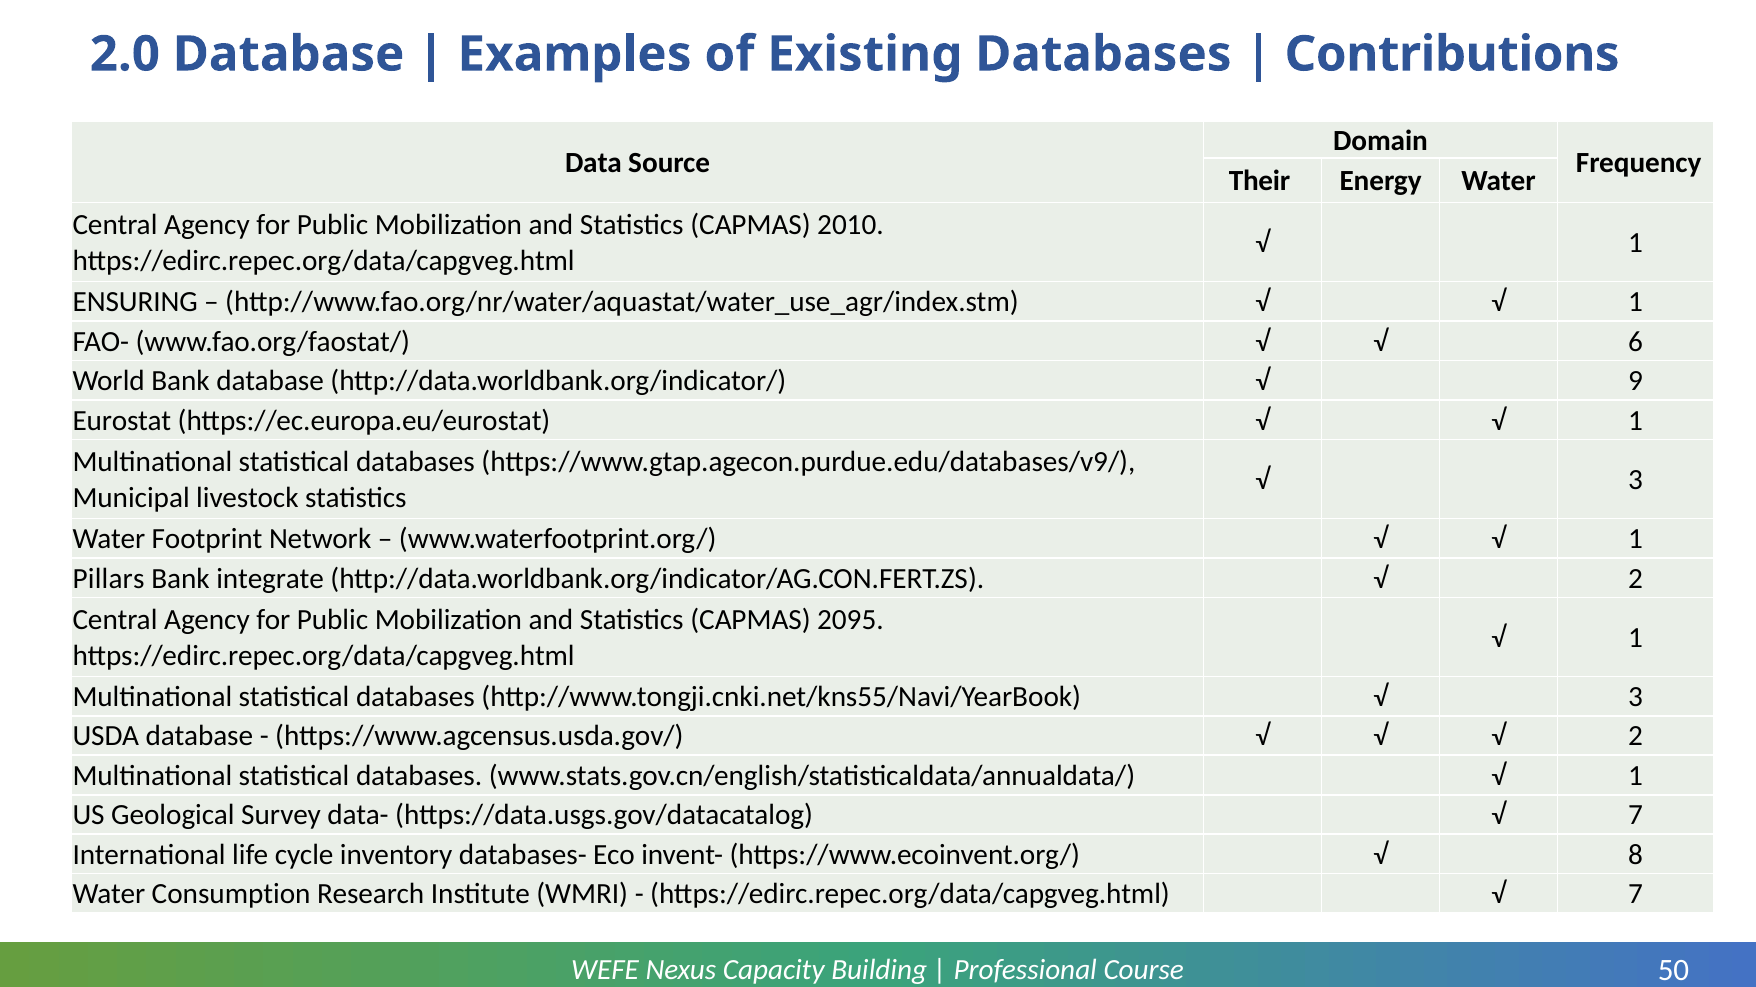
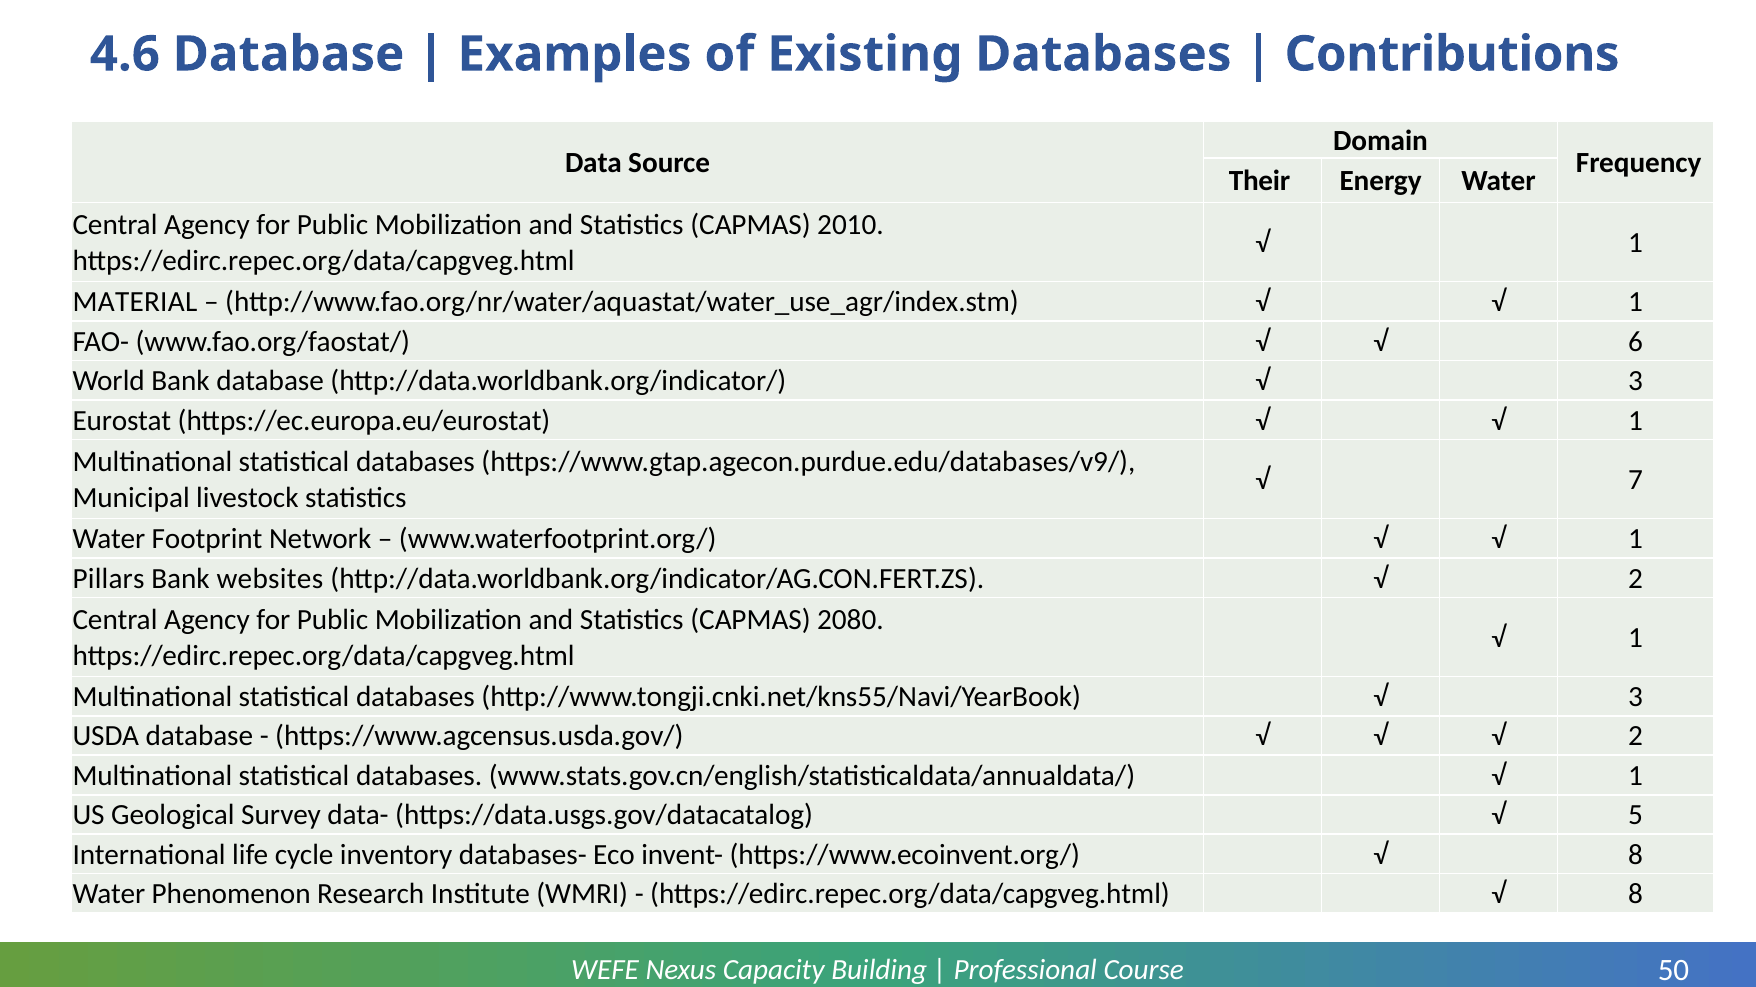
2.0: 2.0 -> 4.6
ENSURING: ENSURING -> MATERIAL
9 at (1636, 381): 9 -> 3
3 at (1636, 480): 3 -> 7
integrate: integrate -> websites
2095: 2095 -> 2080
7 at (1636, 816): 7 -> 5
Consumption: Consumption -> Phenomenon
7 at (1636, 895): 7 -> 8
